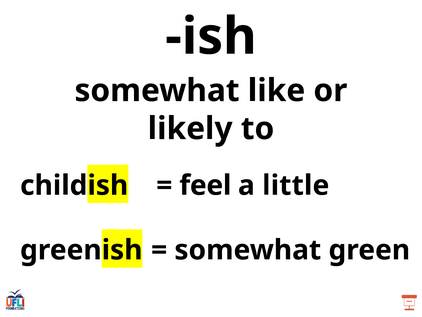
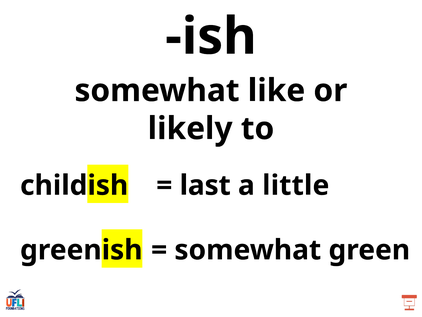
feel: feel -> last
